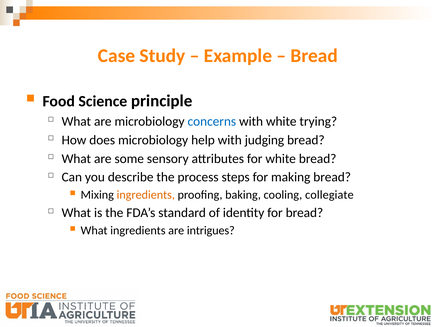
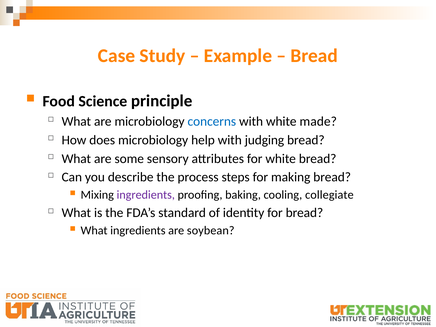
trying: trying -> made
ingredients at (146, 195) colour: orange -> purple
intrigues: intrigues -> soybean
